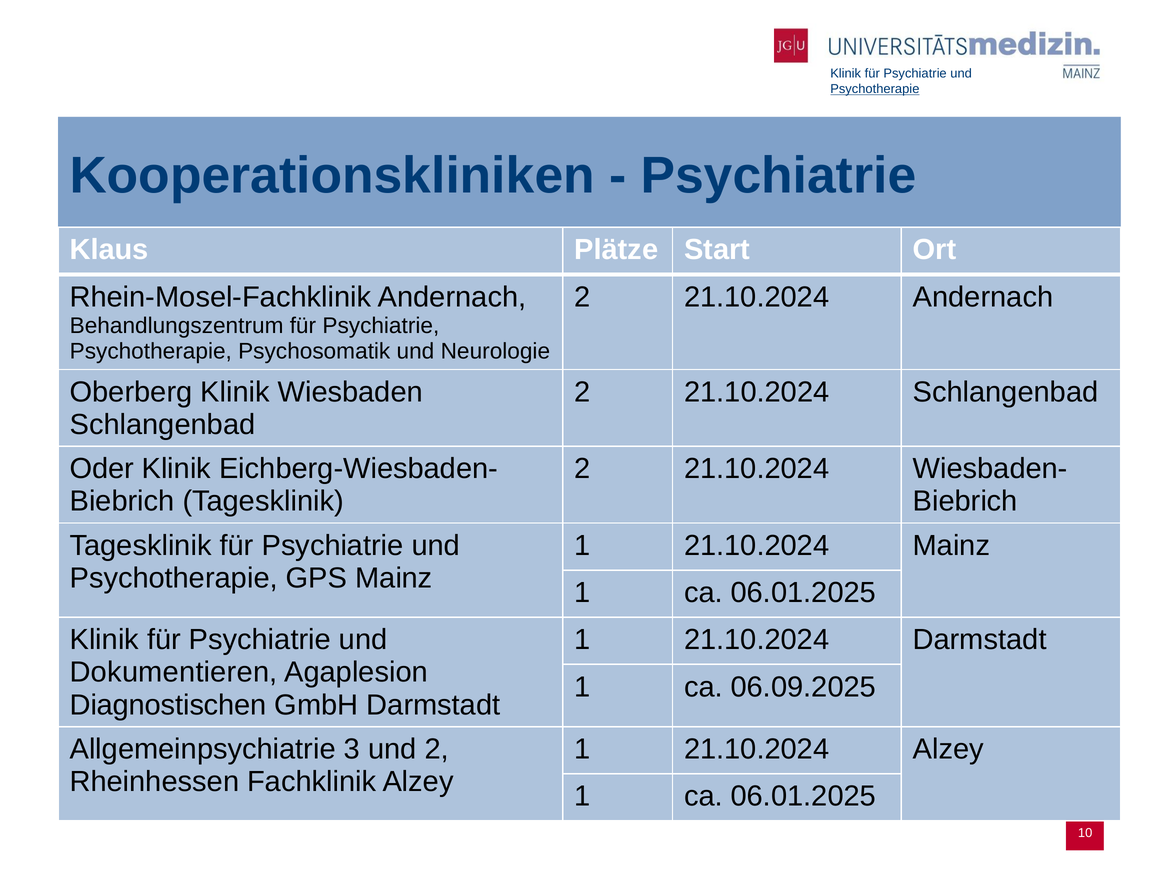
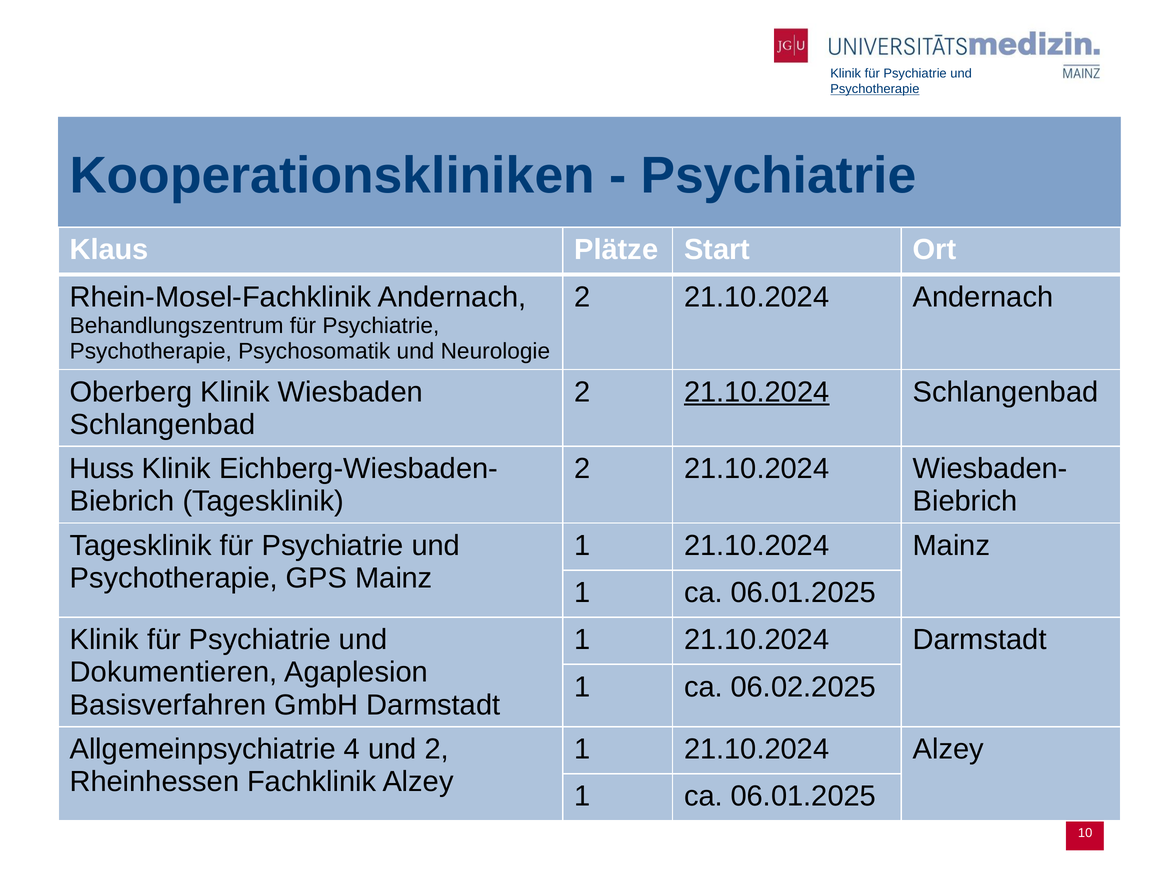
21.10.2024 at (757, 392) underline: none -> present
Oder: Oder -> Huss
06.09.2025: 06.09.2025 -> 06.02.2025
Diagnostischen: Diagnostischen -> Basisverfahren
3: 3 -> 4
